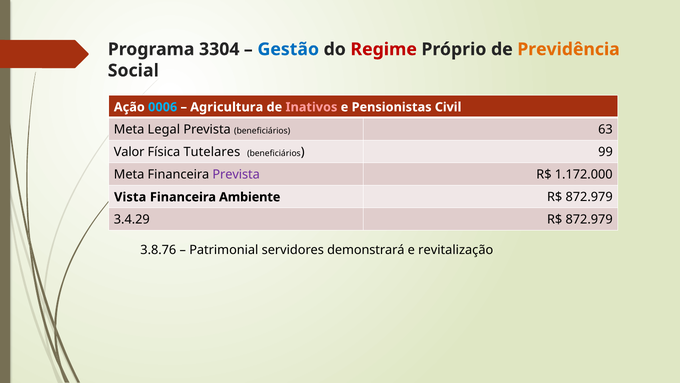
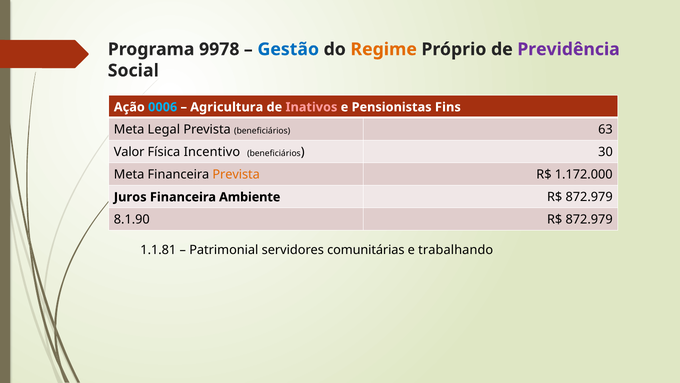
3304: 3304 -> 9978
Regime colour: red -> orange
Previdência colour: orange -> purple
Civil: Civil -> Fins
Tutelares: Tutelares -> Incentivo
99: 99 -> 30
Prevista at (236, 174) colour: purple -> orange
Vista: Vista -> Juros
3.4.29: 3.4.29 -> 8.1.90
3.8.76: 3.8.76 -> 1.1.81
demonstrará: demonstrará -> comunitárias
revitalização: revitalização -> trabalhando
